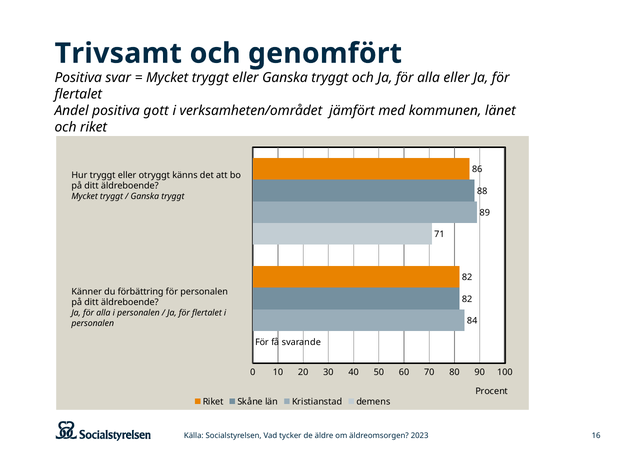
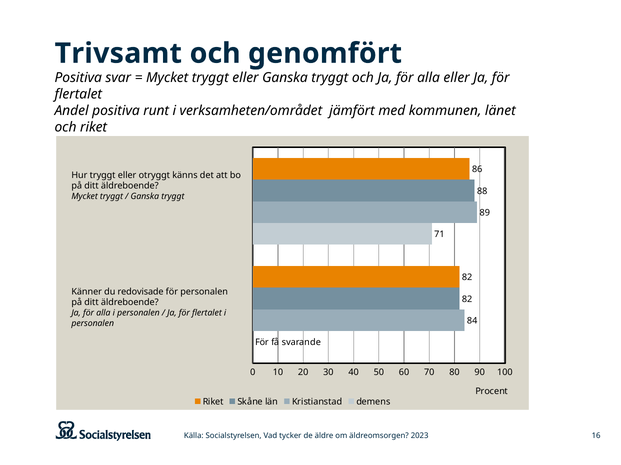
gott: gott -> runt
förbättring: förbättring -> redovisade
